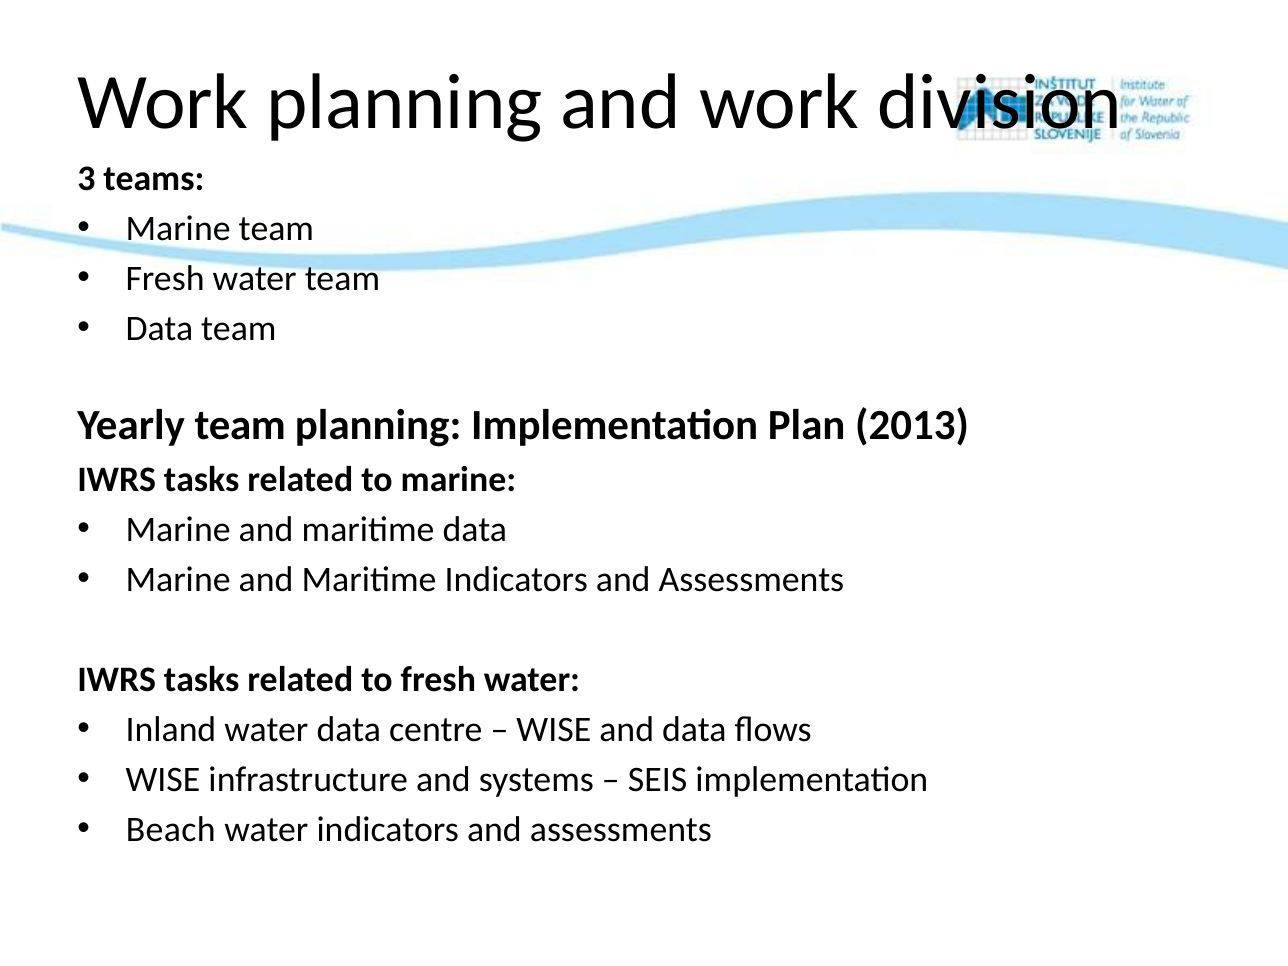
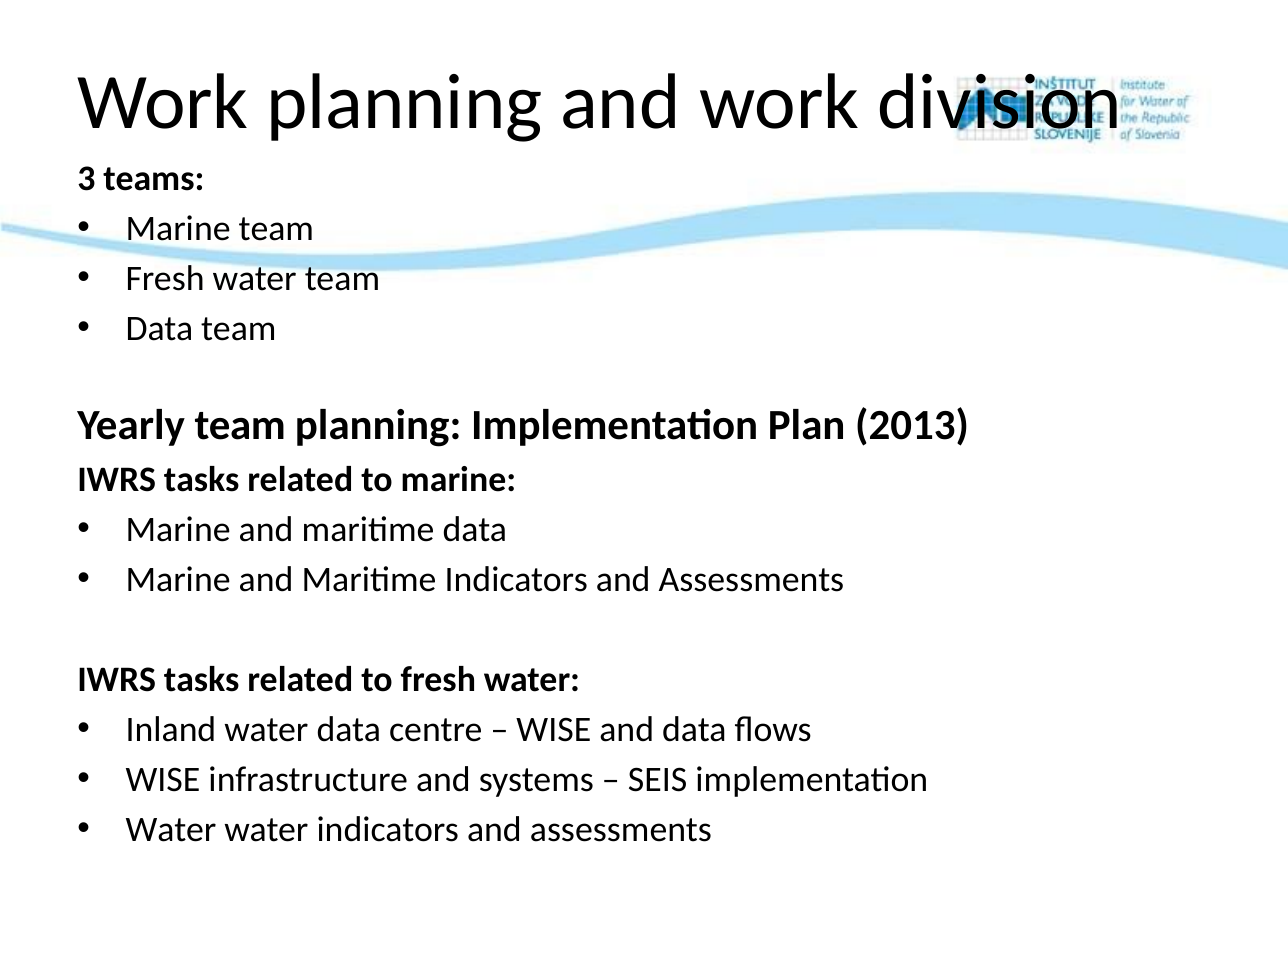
Beach at (171, 830): Beach -> Water
